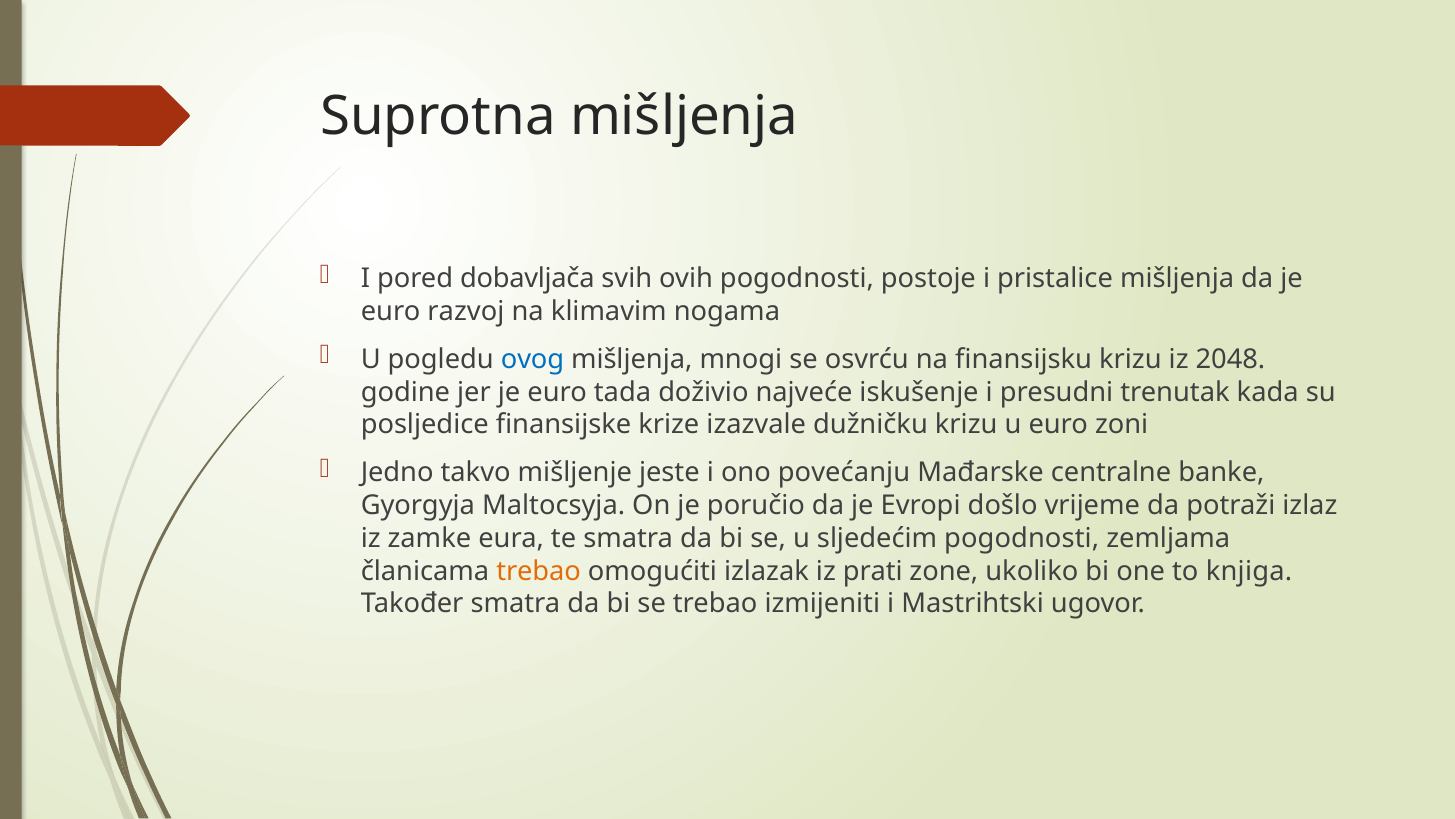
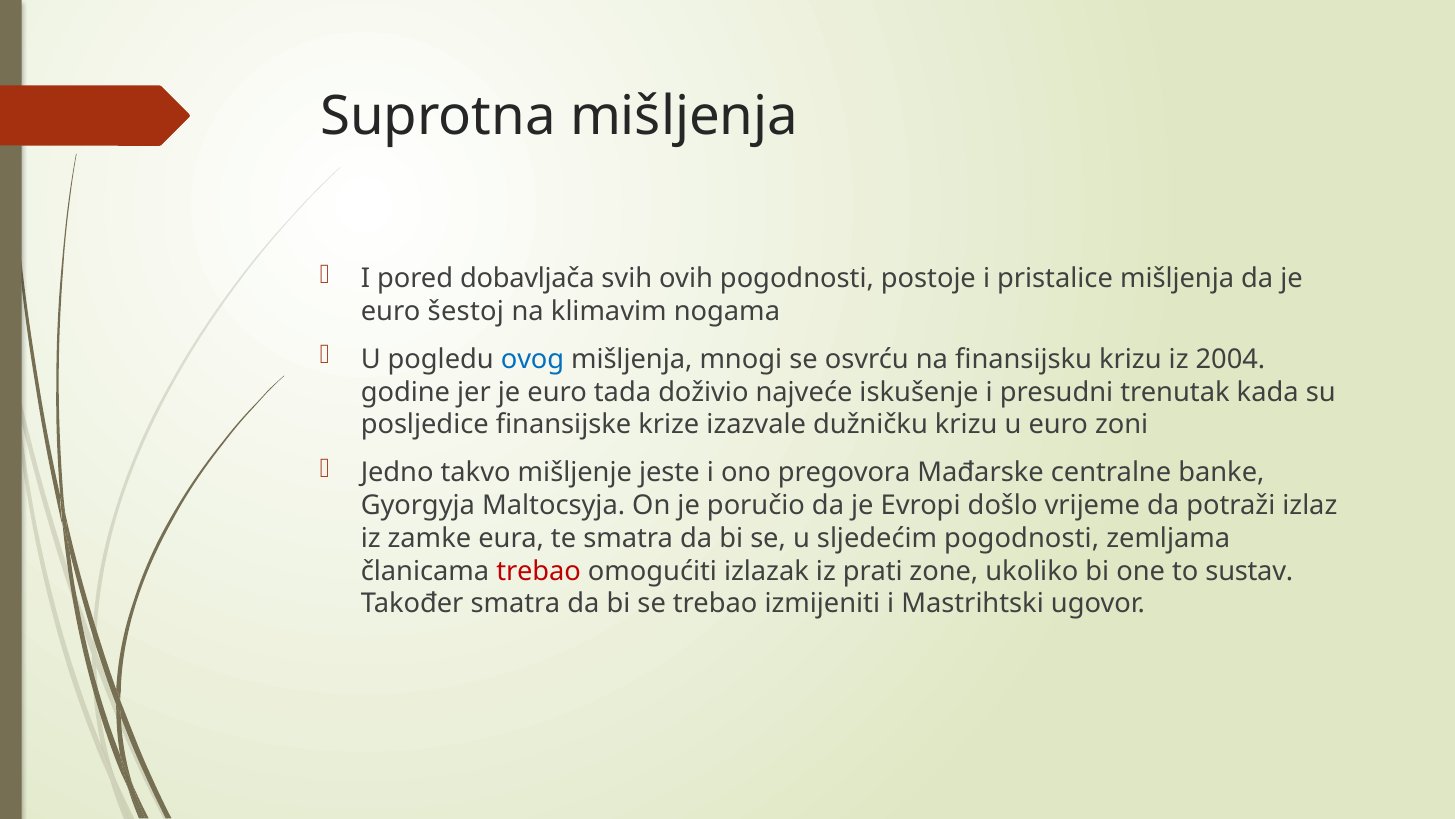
razvoj: razvoj -> šestoj
2048: 2048 -> 2004
povećanju: povećanju -> pregovora
trebao at (539, 571) colour: orange -> red
knjiga: knjiga -> sustav
